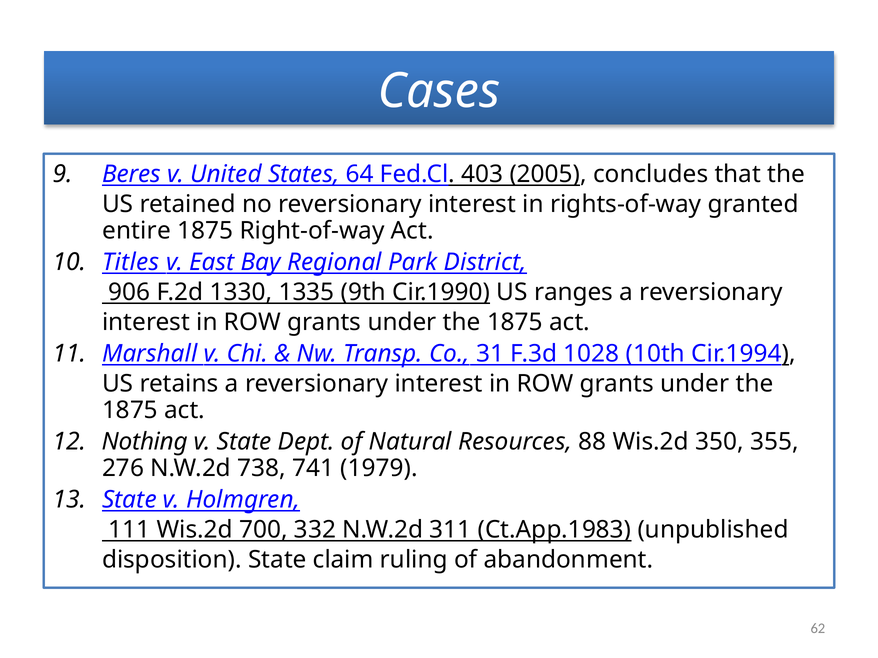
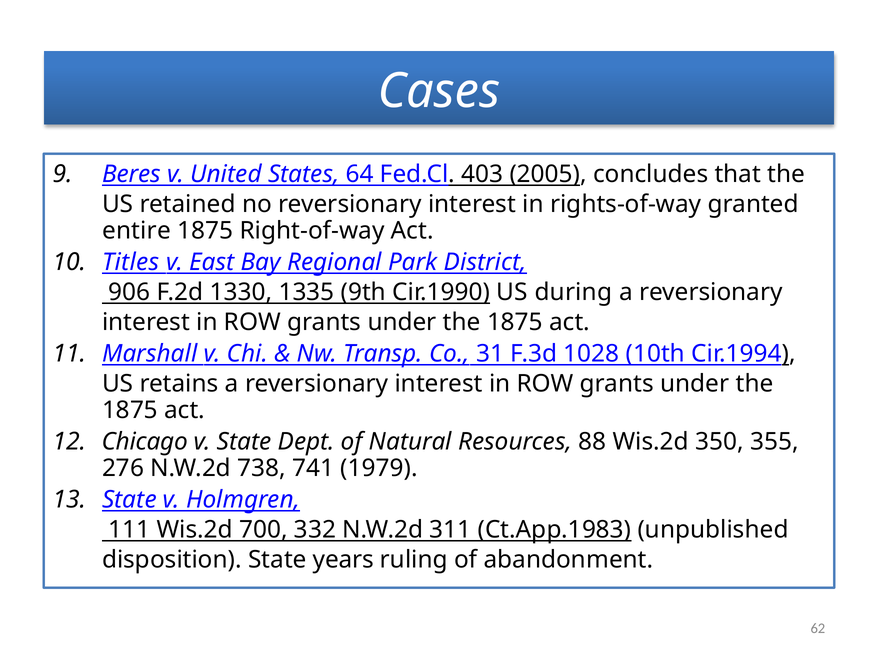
ranges: ranges -> during
Nothing: Nothing -> Chicago
claim: claim -> years
